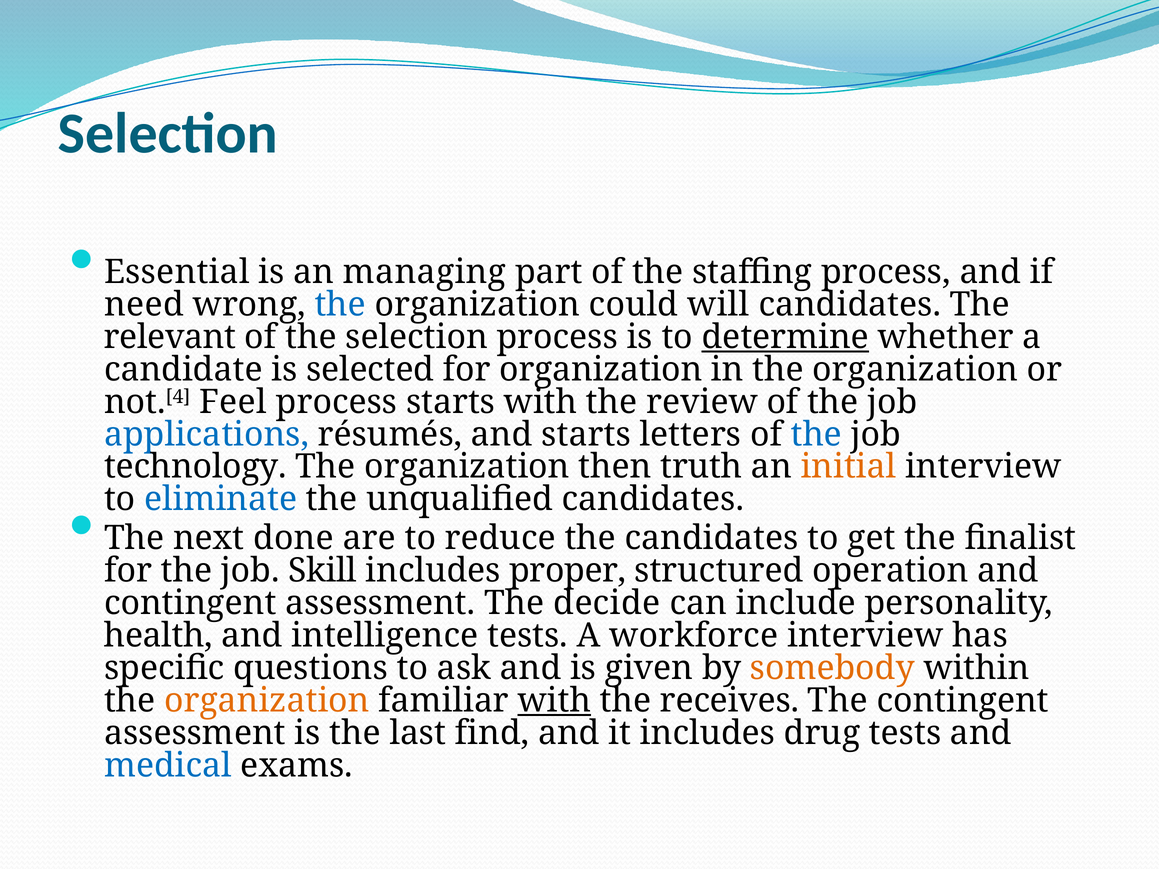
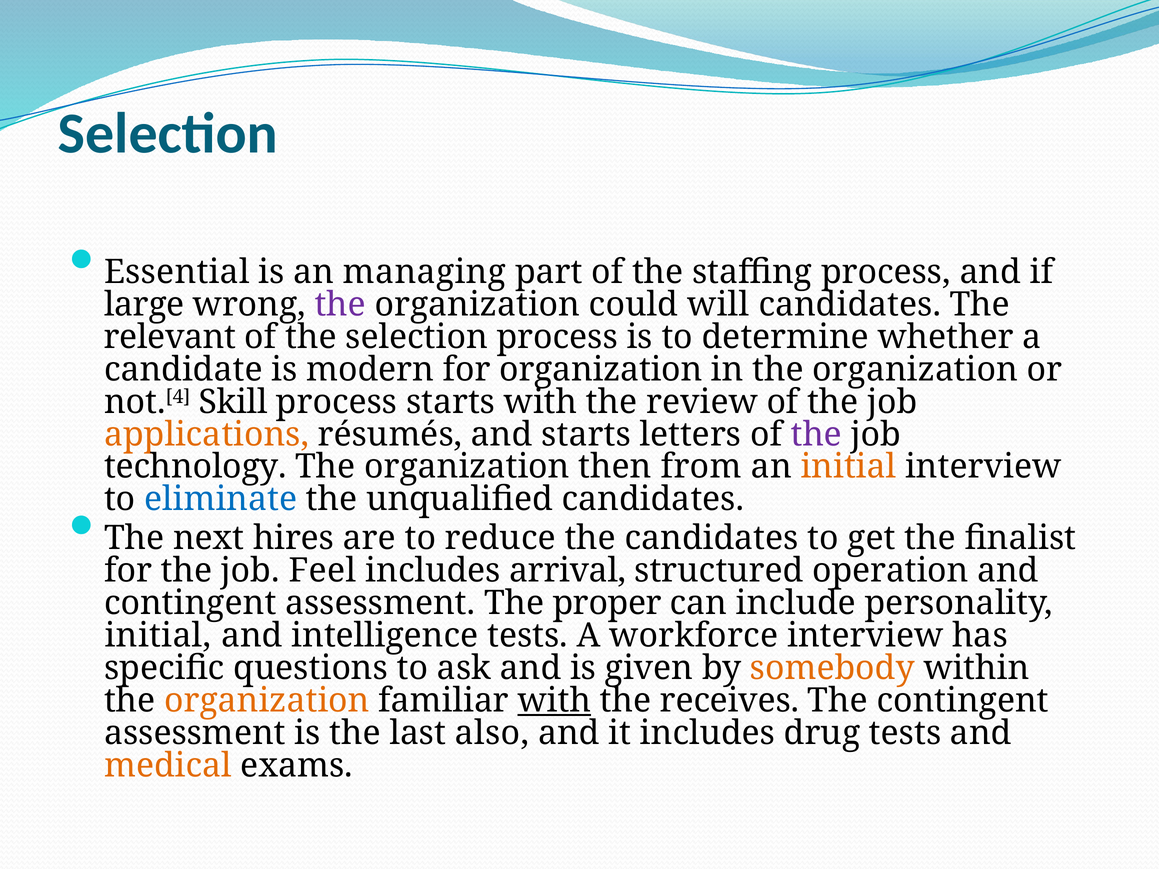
need: need -> large
the at (340, 305) colour: blue -> purple
determine underline: present -> none
selected: selected -> modern
Feel: Feel -> Skill
applications colour: blue -> orange
the at (816, 435) colour: blue -> purple
truth: truth -> from
done: done -> hires
Skill: Skill -> Feel
proper: proper -> arrival
decide: decide -> proper
health at (158, 636): health -> initial
find: find -> also
medical colour: blue -> orange
